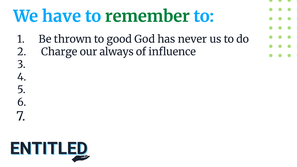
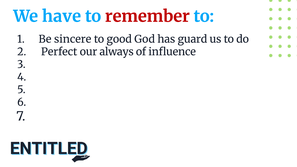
remember colour: green -> red
thrown: thrown -> sincere
never: never -> guard
Charge: Charge -> Perfect
